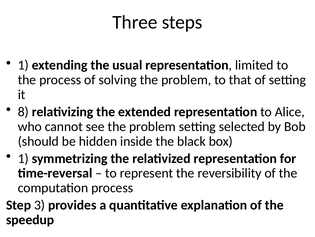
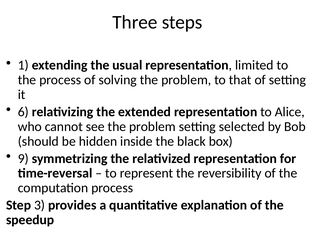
8: 8 -> 6
1 at (23, 158): 1 -> 9
